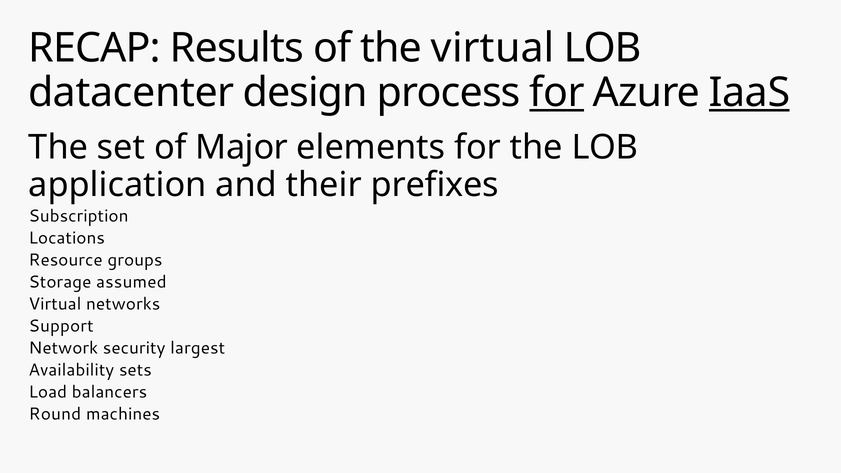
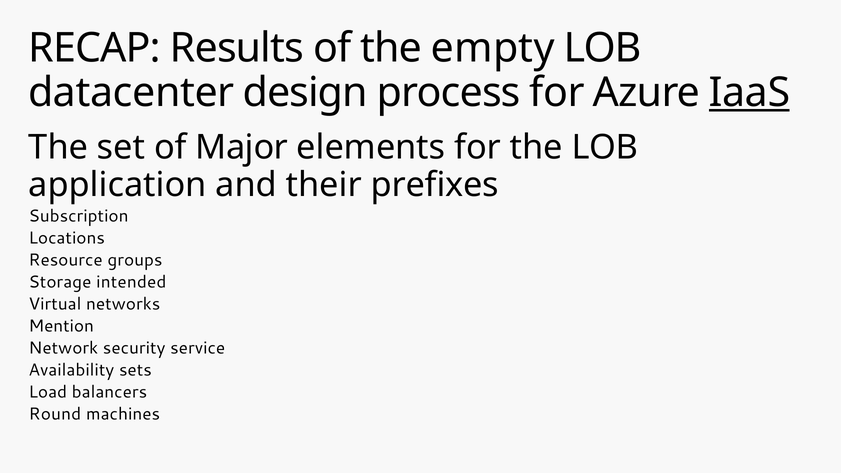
the virtual: virtual -> empty
for at (557, 93) underline: present -> none
assumed: assumed -> intended
Support: Support -> Mention
largest: largest -> service
